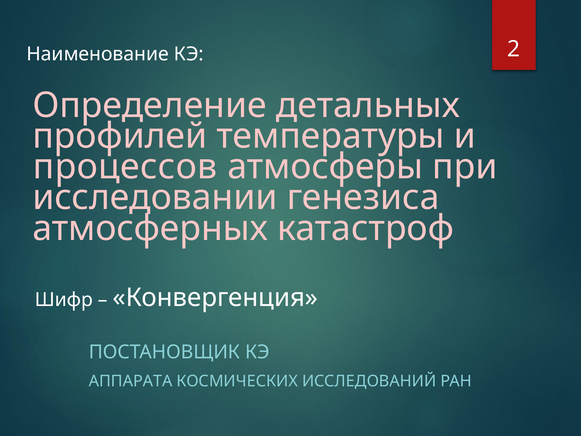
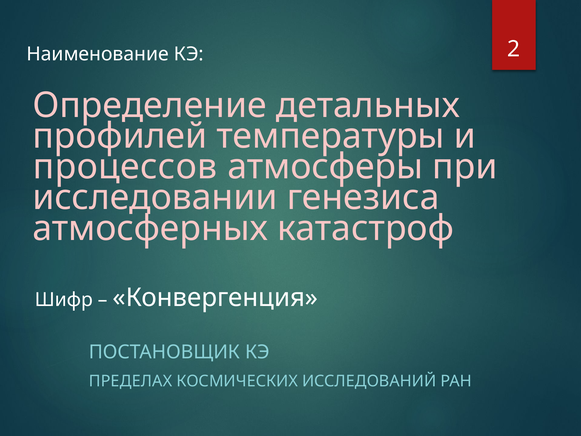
АППАРАТА: АППАРАТА -> ПРЕДЕЛАХ
